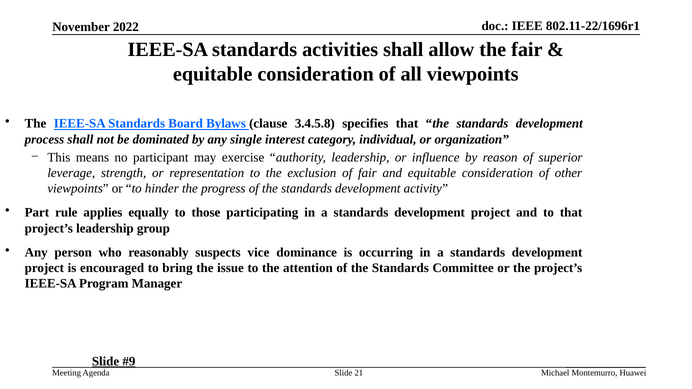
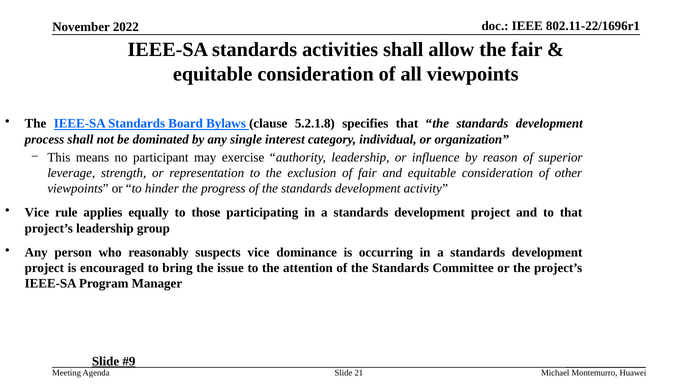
3.4.5.8: 3.4.5.8 -> 5.2.1.8
Part at (37, 213): Part -> Vice
